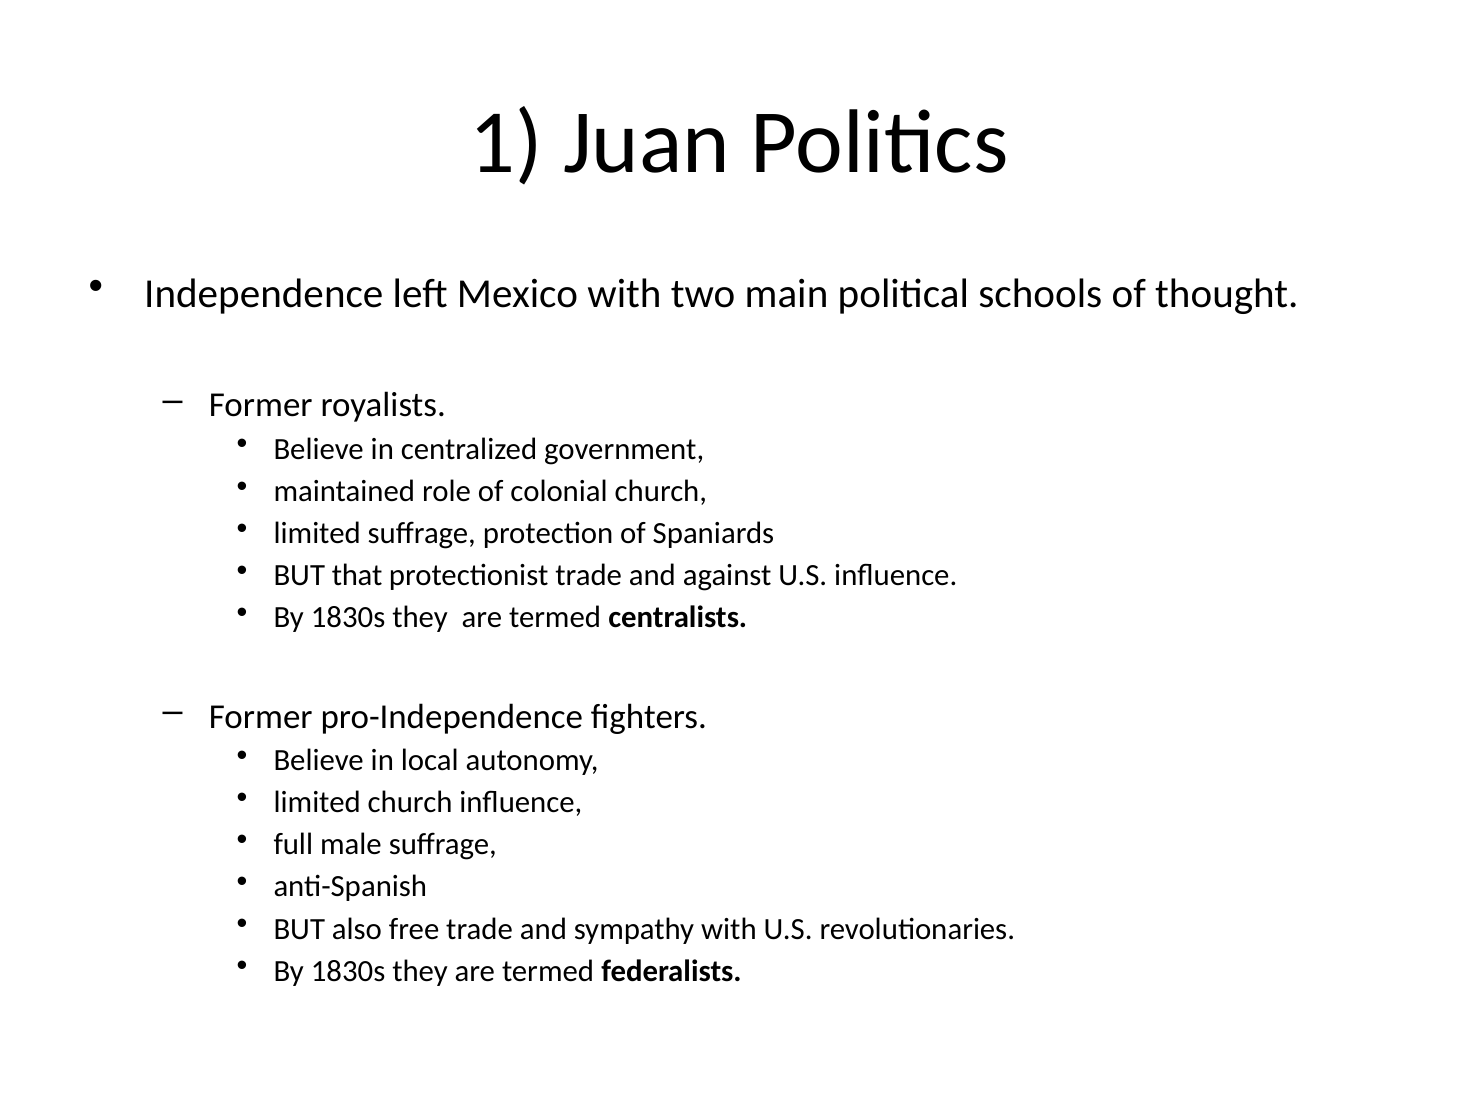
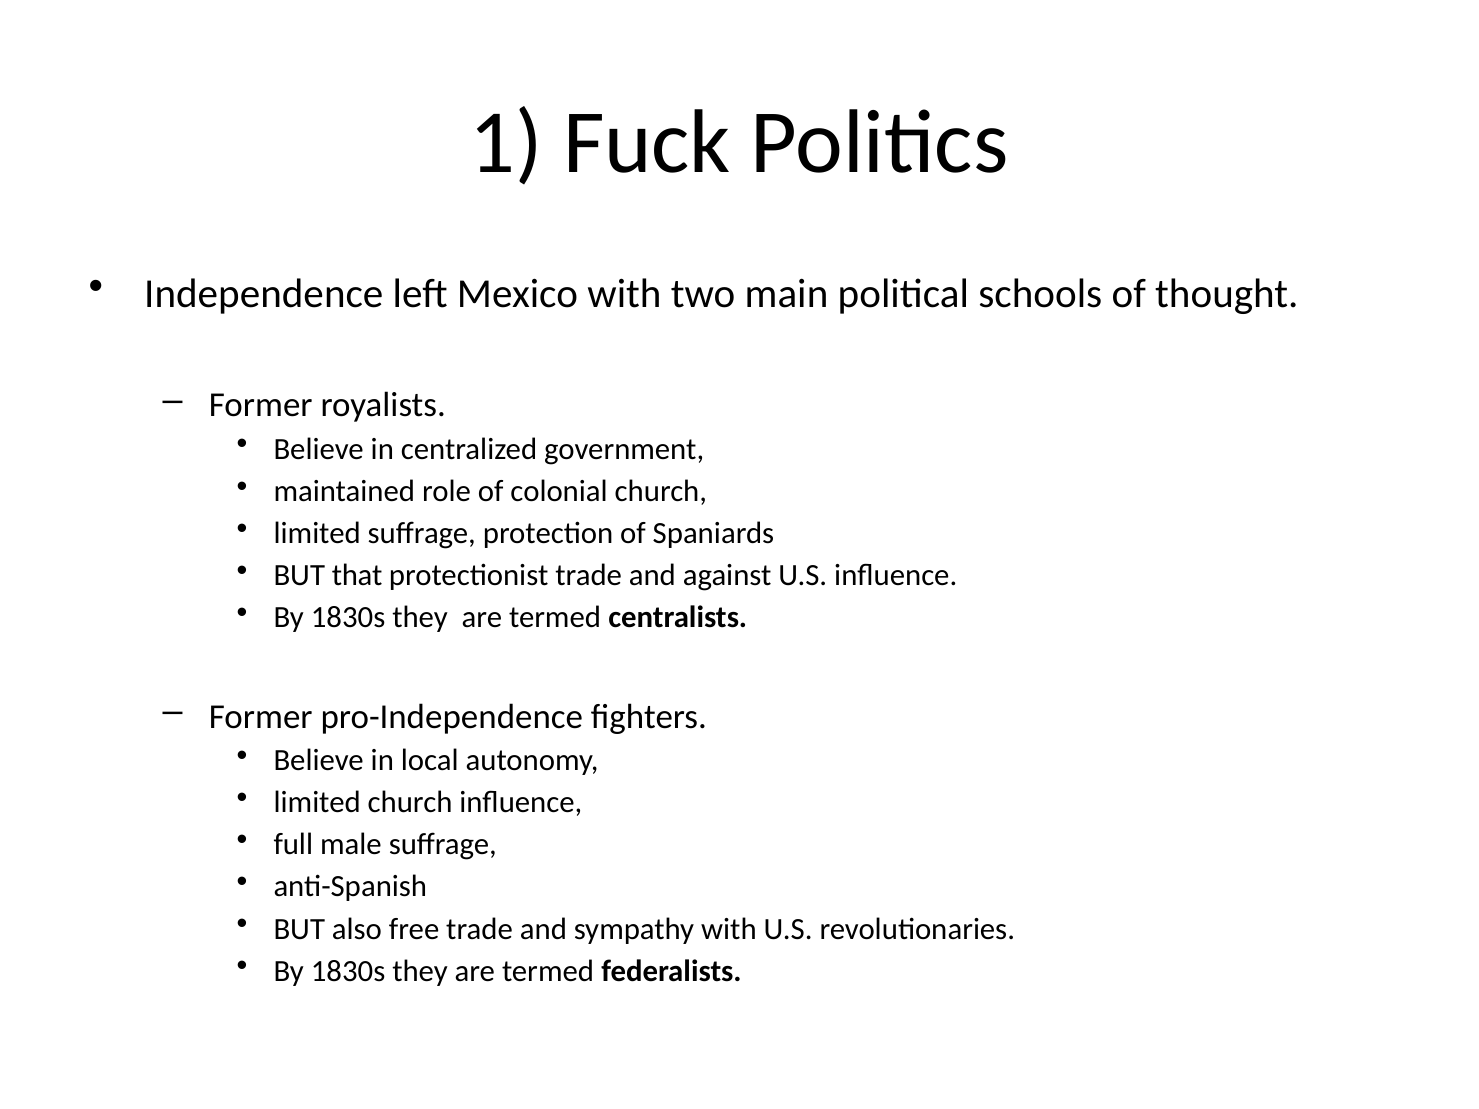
Juan: Juan -> Fuck
